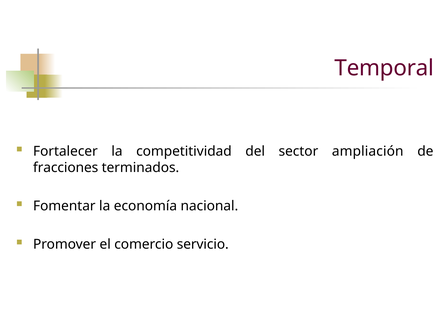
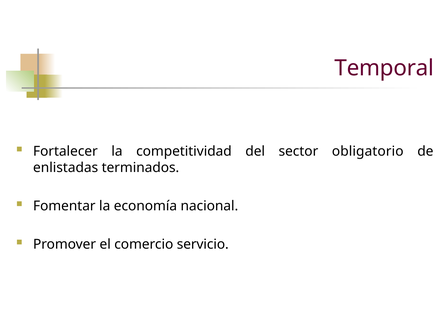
ampliación: ampliación -> obligatorio
fracciones: fracciones -> enlistadas
